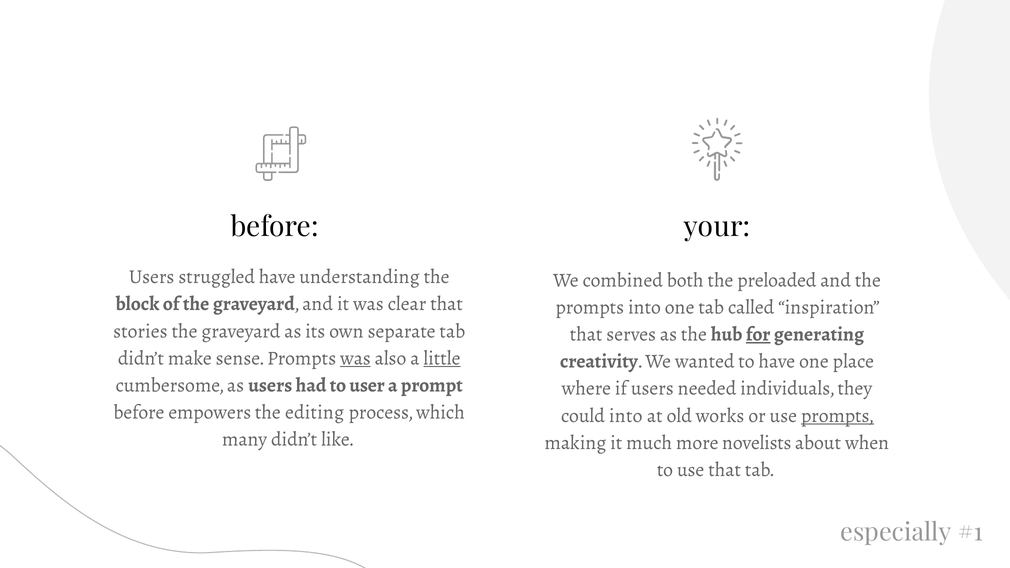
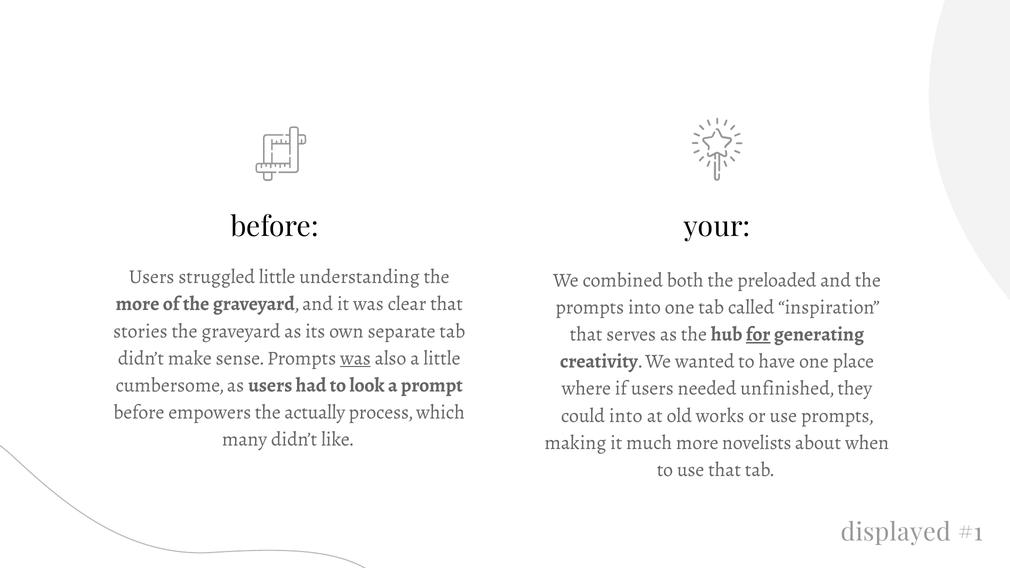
struggled have: have -> little
block at (138, 304): block -> more
little at (442, 358) underline: present -> none
user: user -> look
individuals: individuals -> unfinished
editing: editing -> actually
prompts at (838, 416) underline: present -> none
especially: especially -> displayed
